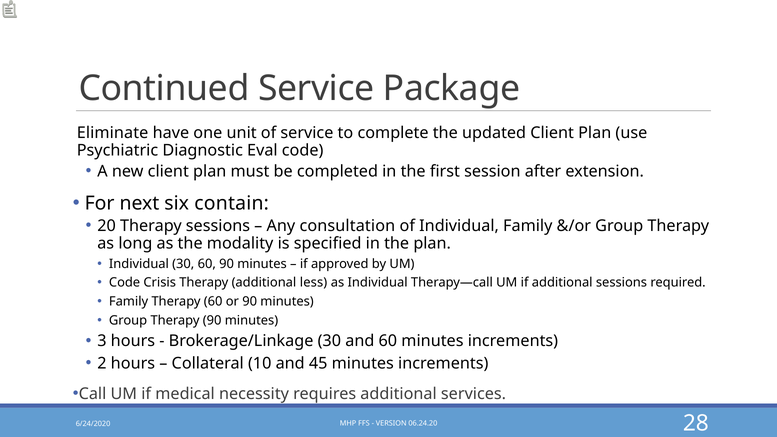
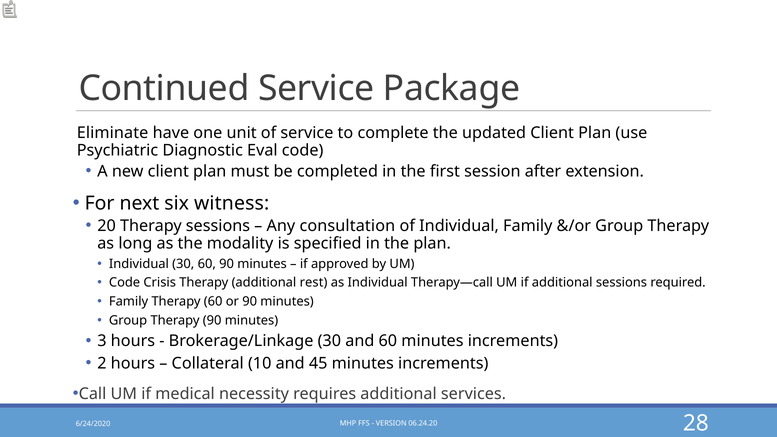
contain: contain -> witness
less: less -> rest
